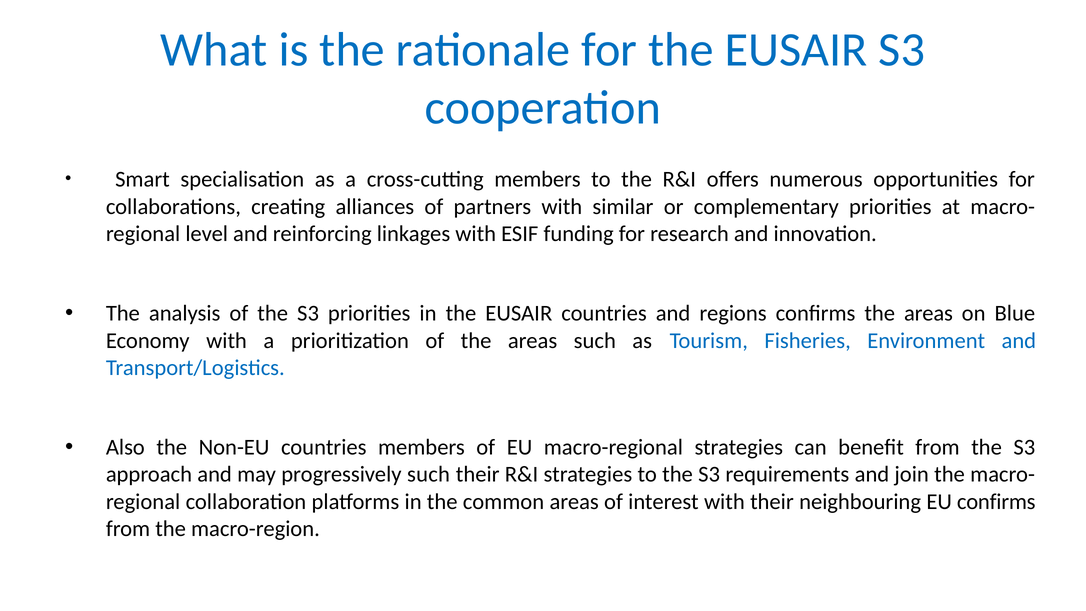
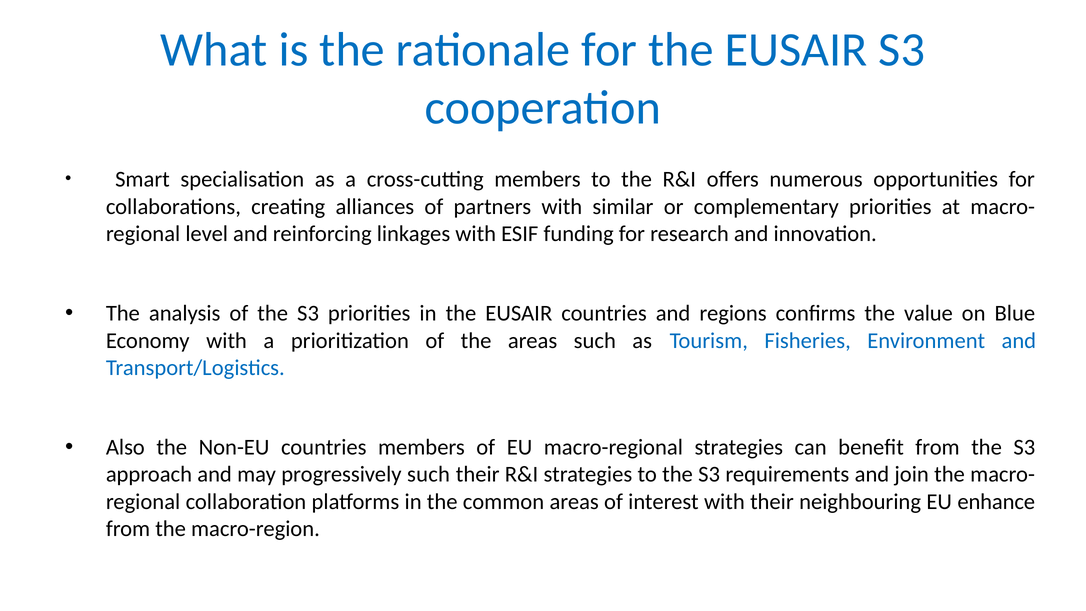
confirms the areas: areas -> value
EU confirms: confirms -> enhance
